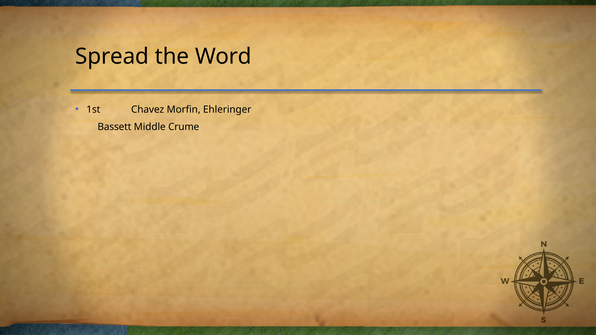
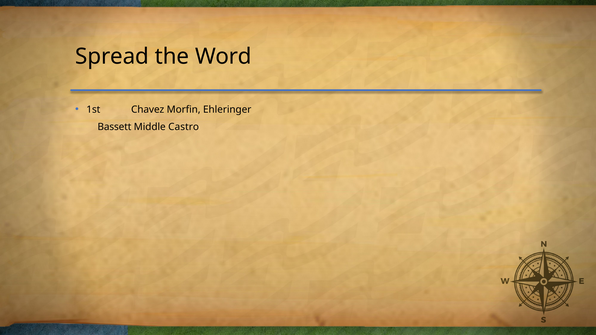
Crume: Crume -> Castro
